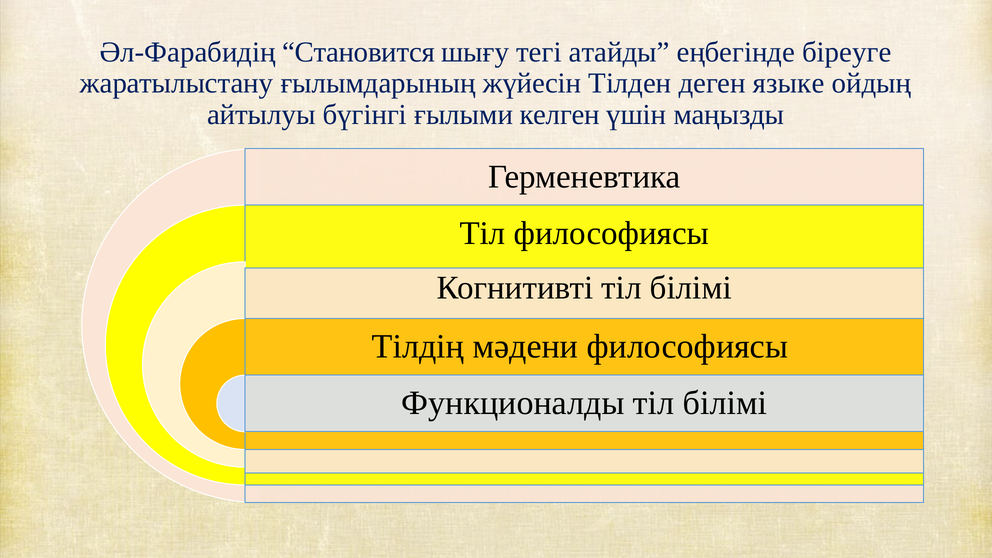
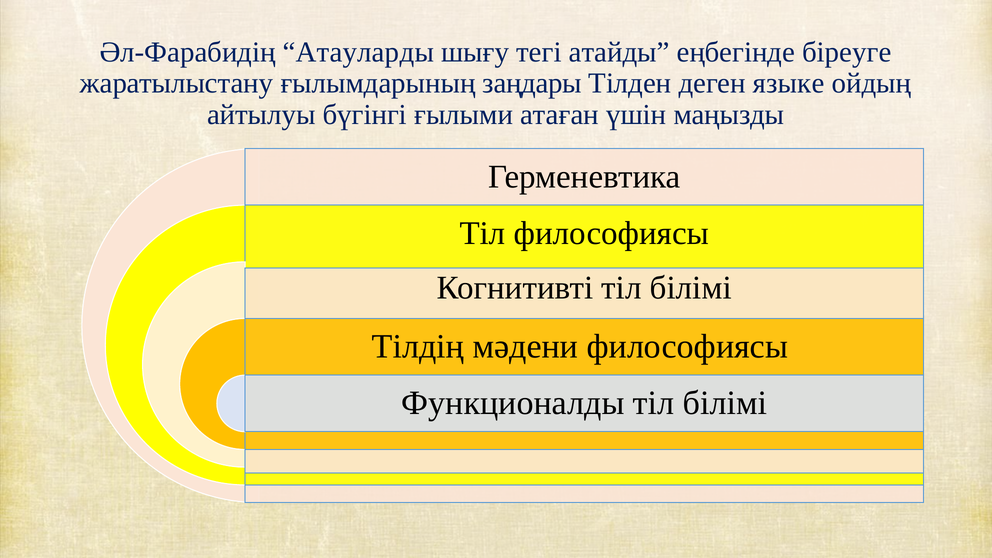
Становится: Становится -> Атауларды
жүйесін: жүйесін -> заңдары
келген: келген -> атаған
